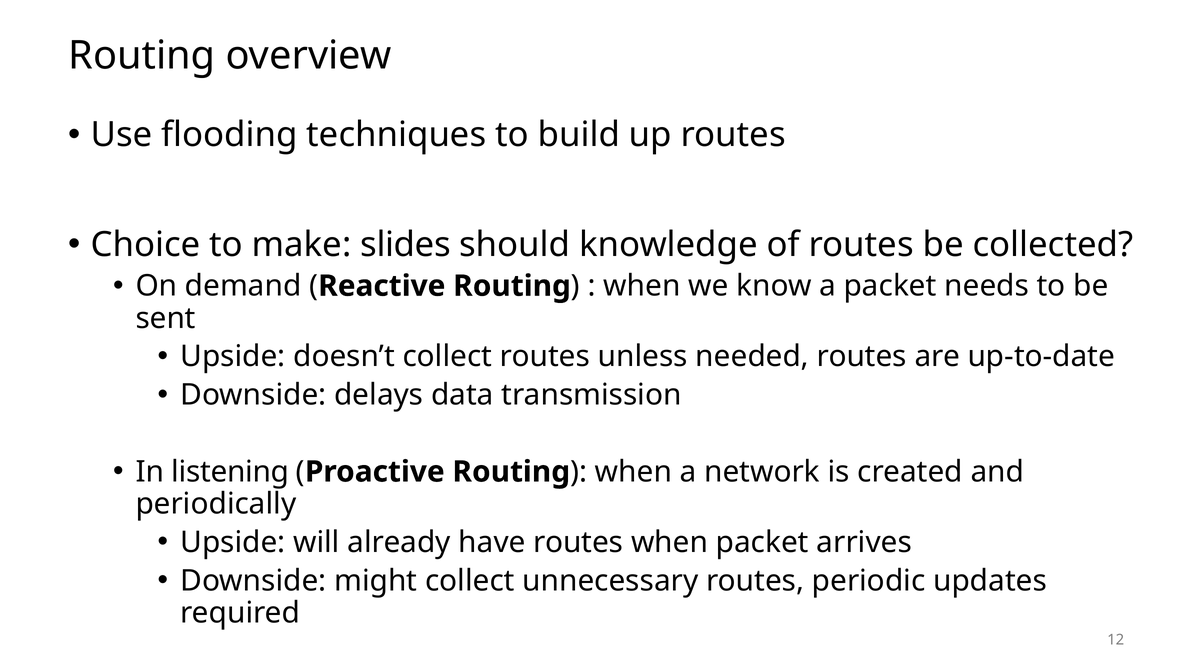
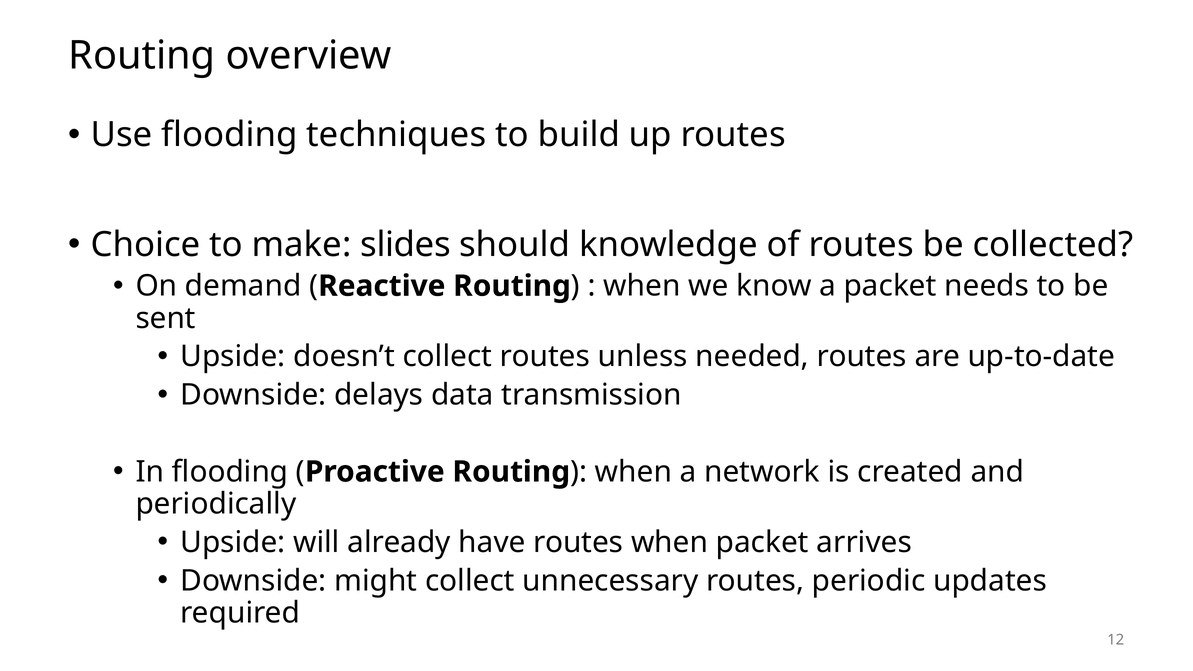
In listening: listening -> flooding
